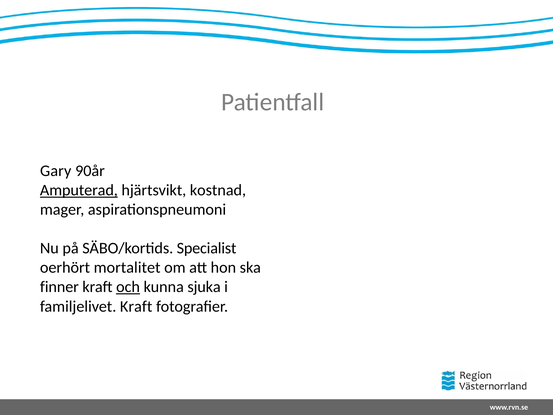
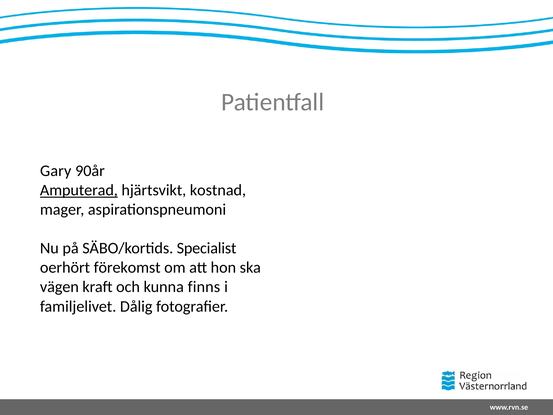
mortalitet: mortalitet -> förekomst
finner: finner -> vägen
och underline: present -> none
sjuka: sjuka -> finns
familjelivet Kraft: Kraft -> Dålig
